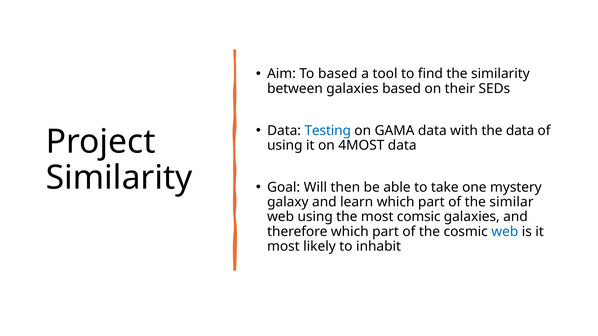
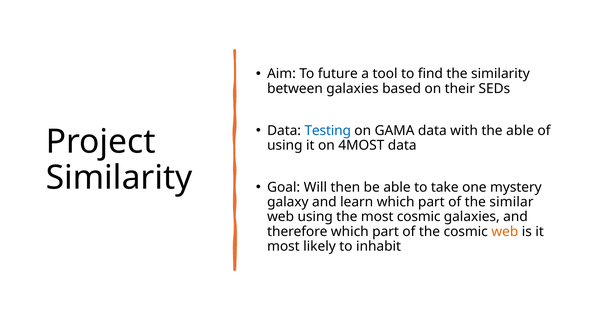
To based: based -> future
the data: data -> able
most comsic: comsic -> cosmic
web at (505, 232) colour: blue -> orange
